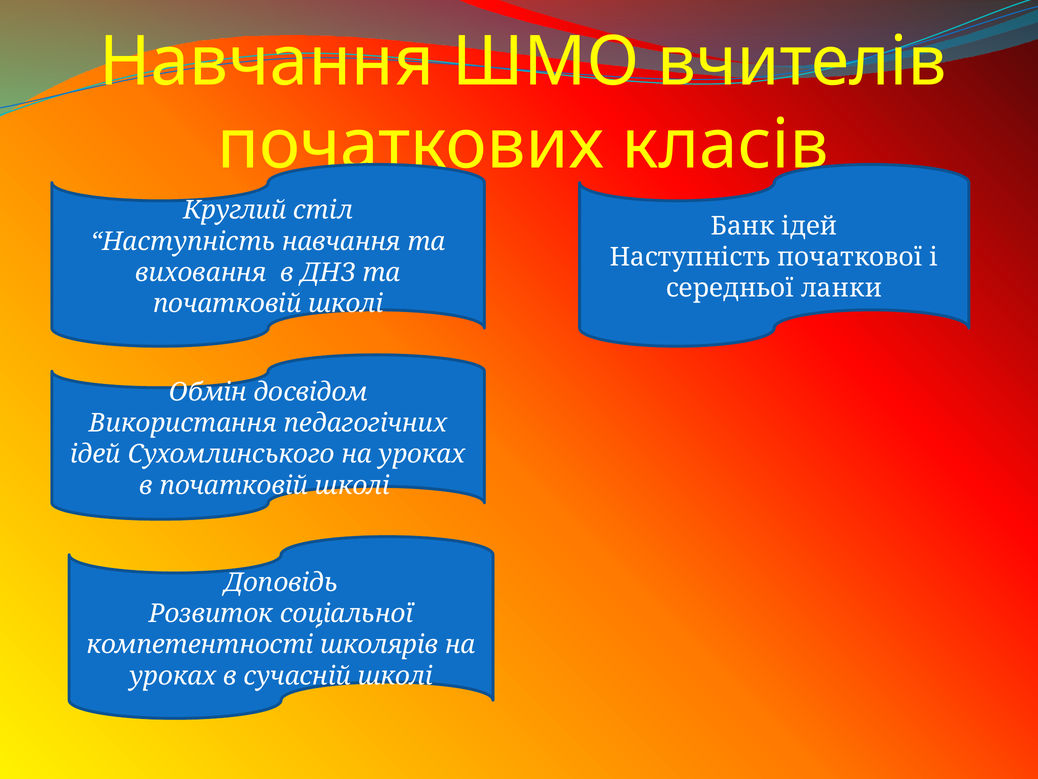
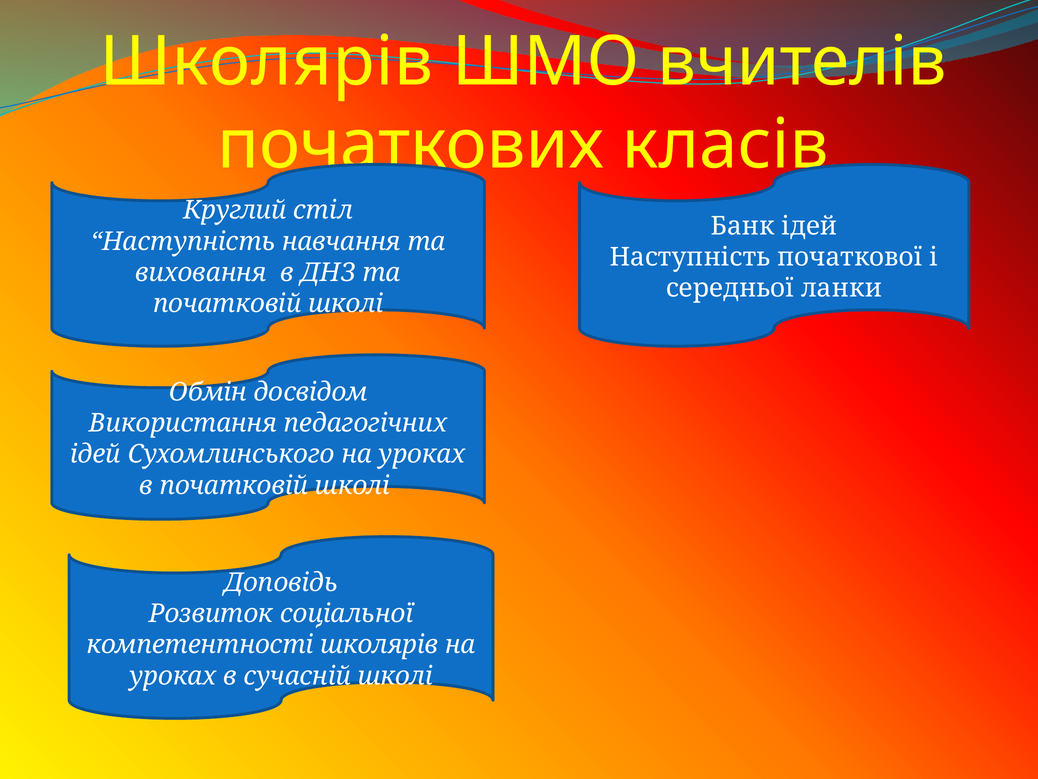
Навчання at (267, 62): Навчання -> Школярів
